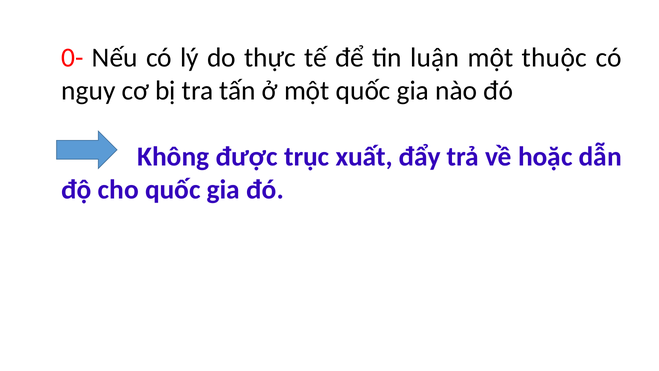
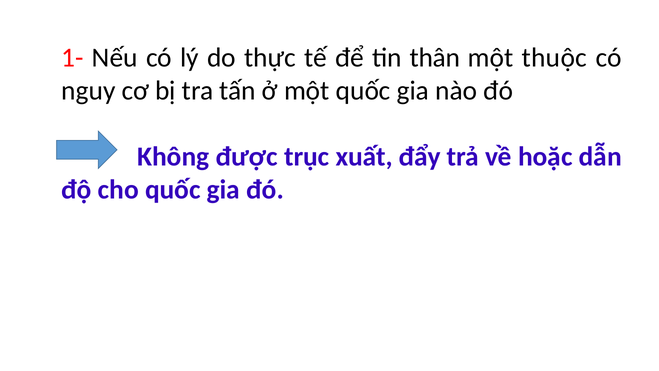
0-: 0- -> 1-
luận: luận -> thân
